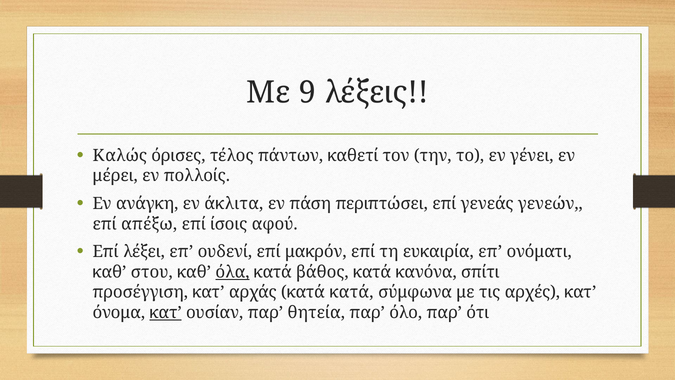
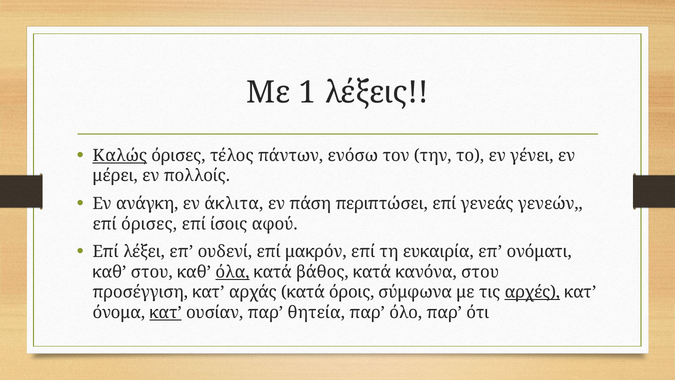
9: 9 -> 1
Καλώς underline: none -> present
καθετί: καθετί -> ενόσω
επί απέξω: απέξω -> όρισες
κανόνα σπίτι: σπίτι -> στου
κατά κατά: κατά -> όροις
αρχές underline: none -> present
